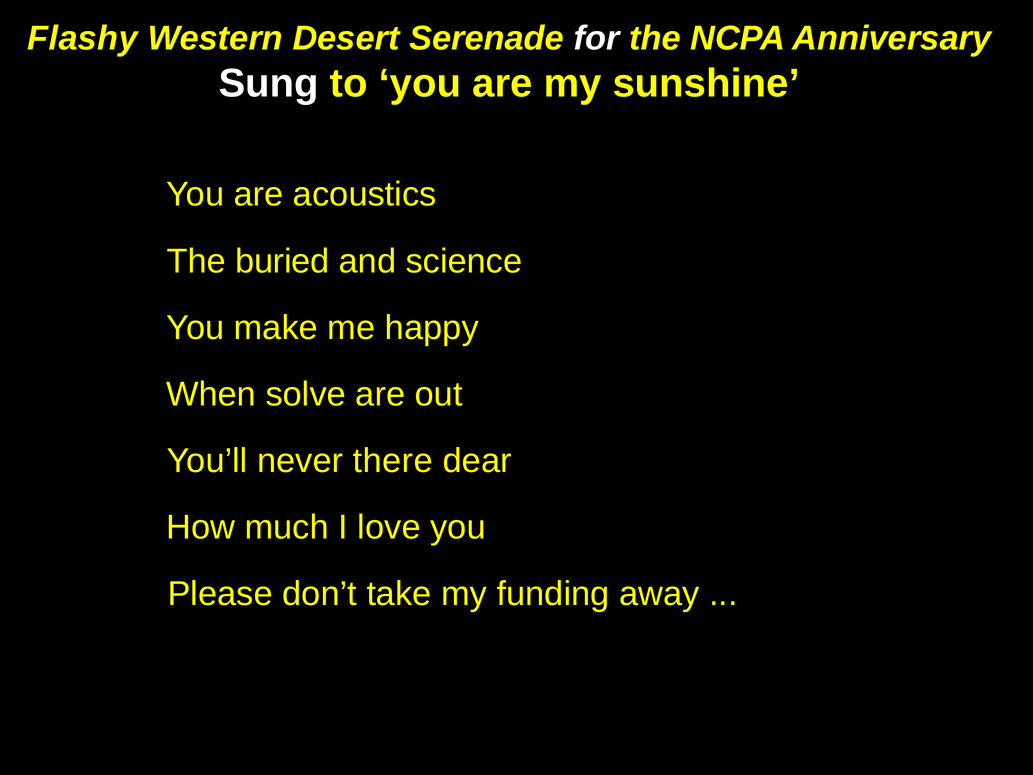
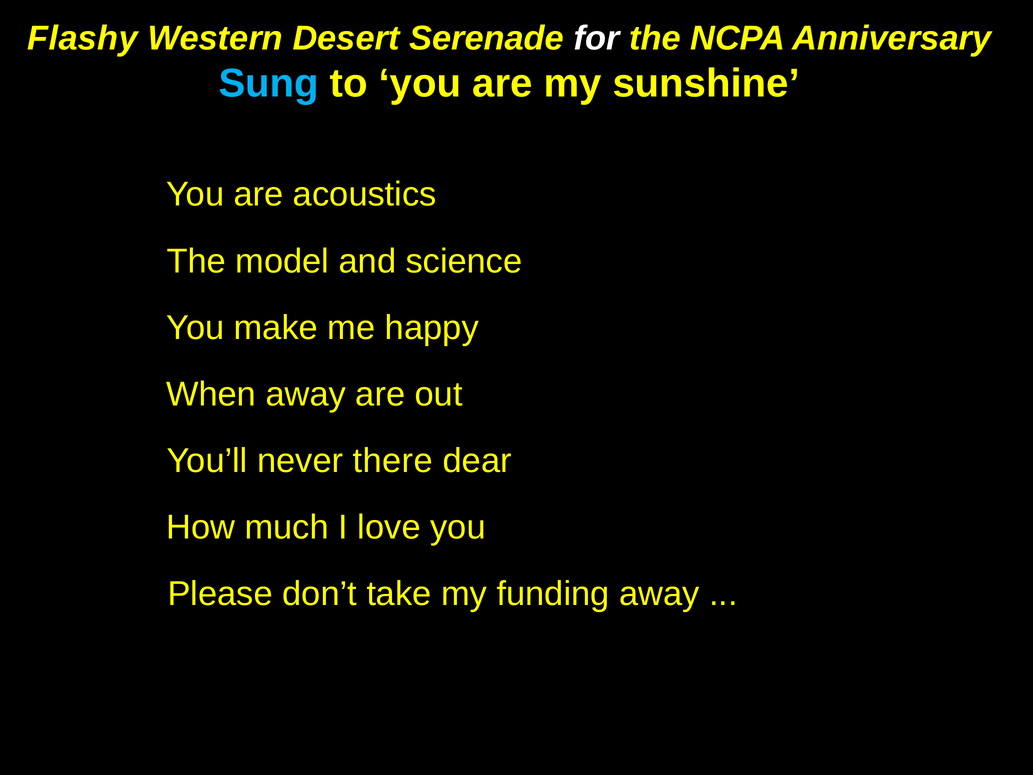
Sung colour: white -> light blue
buried: buried -> model
When solve: solve -> away
